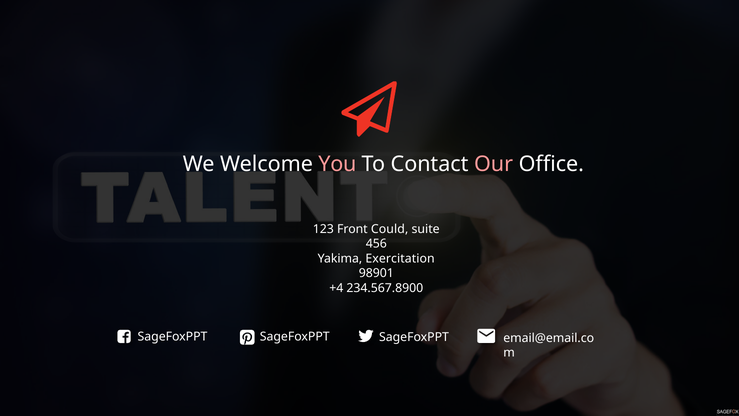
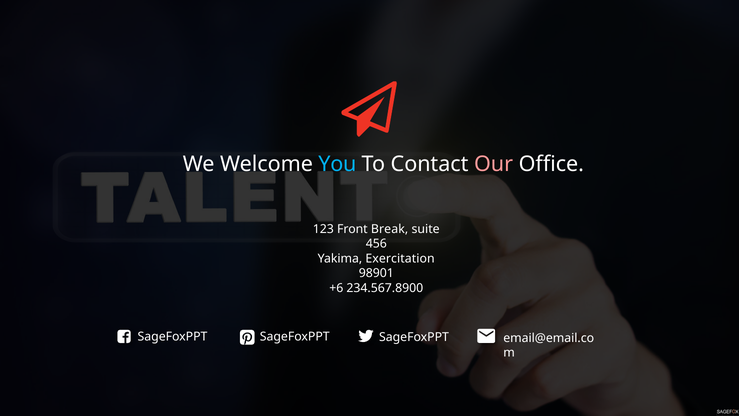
You colour: pink -> light blue
Could: Could -> Break
+4: +4 -> +6
